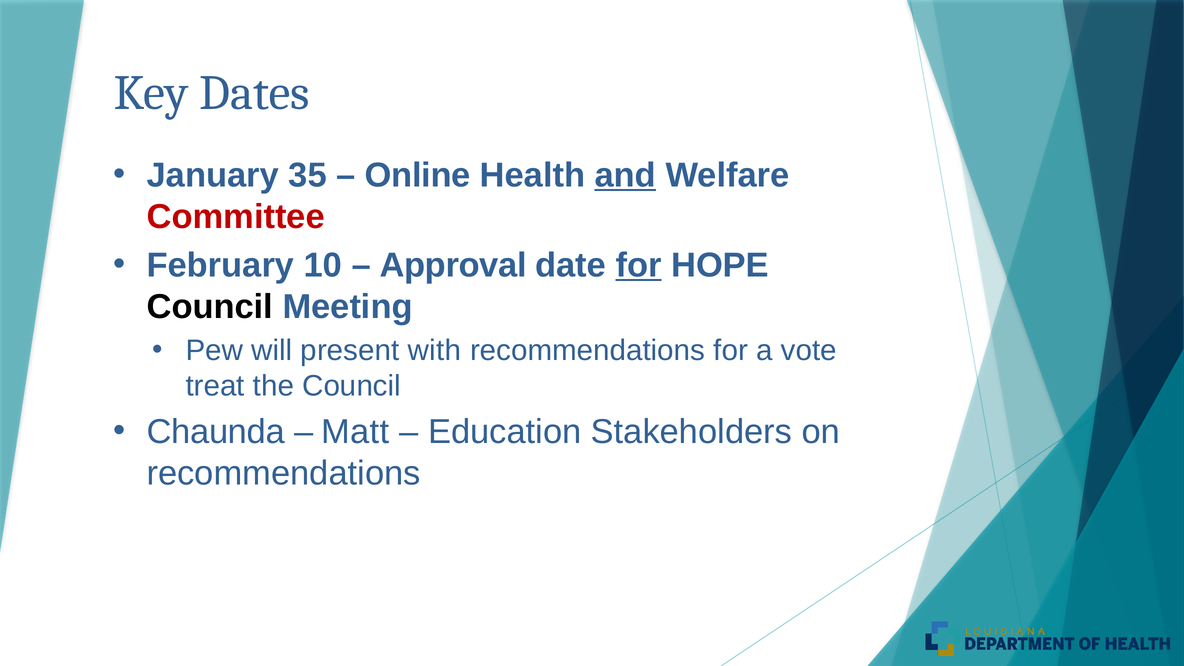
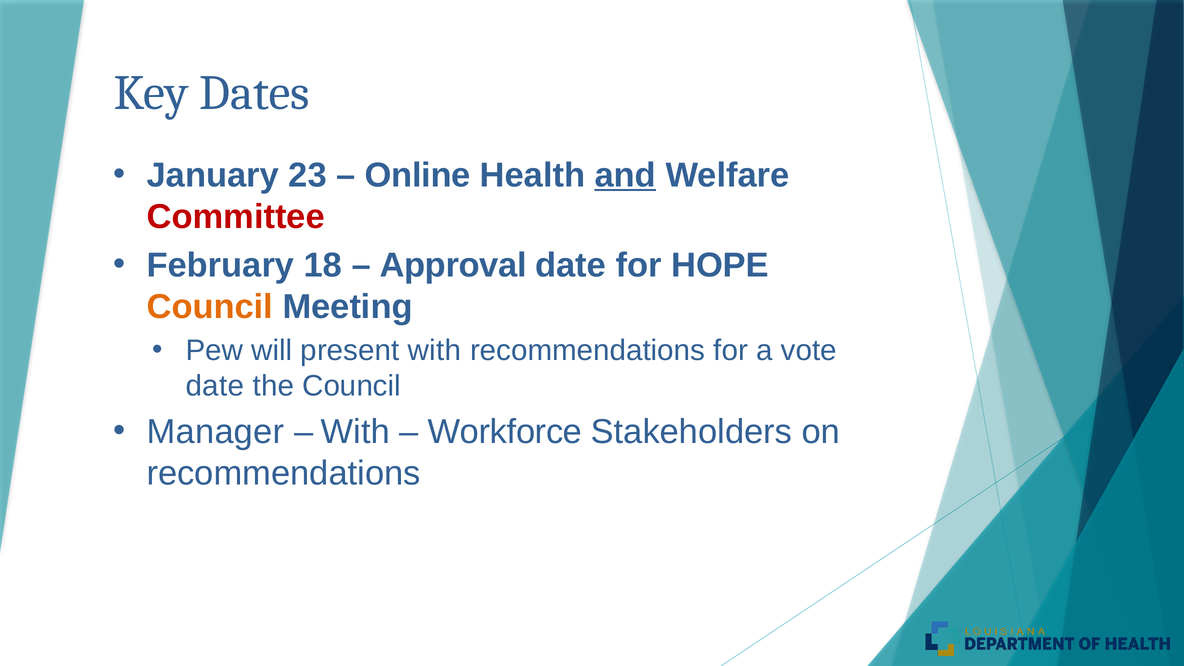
35: 35 -> 23
10: 10 -> 18
for at (639, 265) underline: present -> none
Council at (210, 307) colour: black -> orange
treat at (215, 386): treat -> date
Chaunda: Chaunda -> Manager
Matt at (355, 432): Matt -> With
Education: Education -> Workforce
